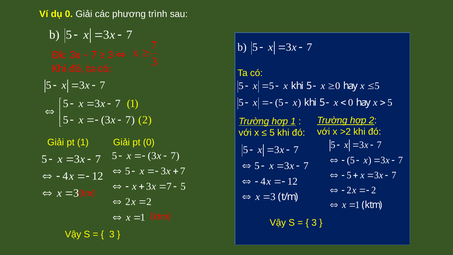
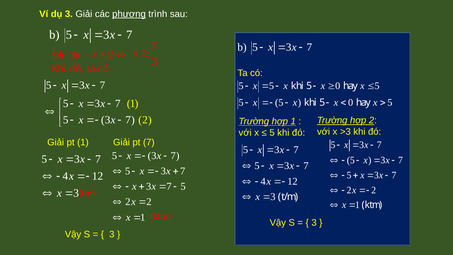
dụ 0: 0 -> 3
phương underline: none -> present
3 at (110, 55): 3 -> 2
>2: >2 -> >3
pt 0: 0 -> 7
